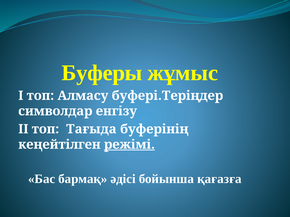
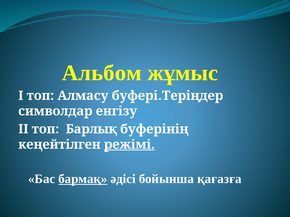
Буферы: Буферы -> Альбом
Тағыда: Тағыда -> Барлық
бармақ underline: none -> present
